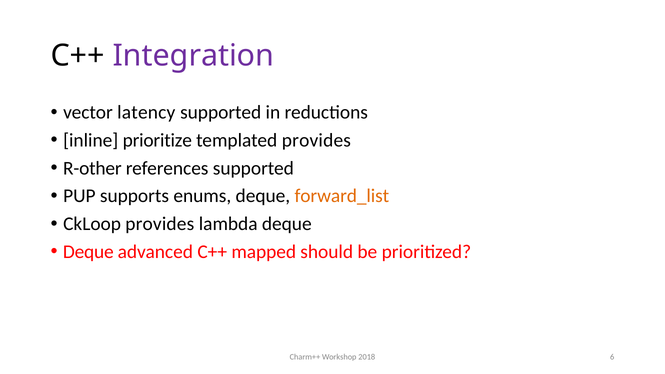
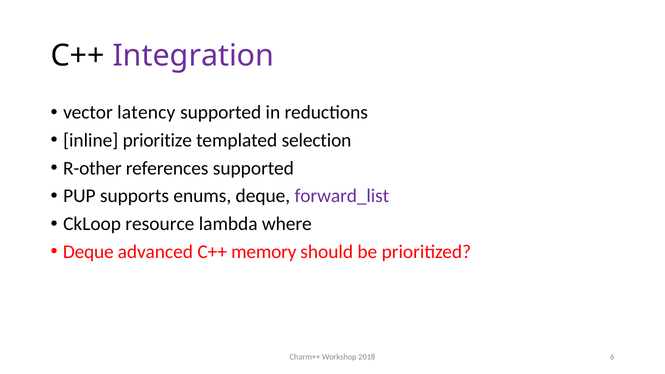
templated provides: provides -> selection
forward_list colour: orange -> purple
CkLoop provides: provides -> resource
lambda deque: deque -> where
mapped: mapped -> memory
